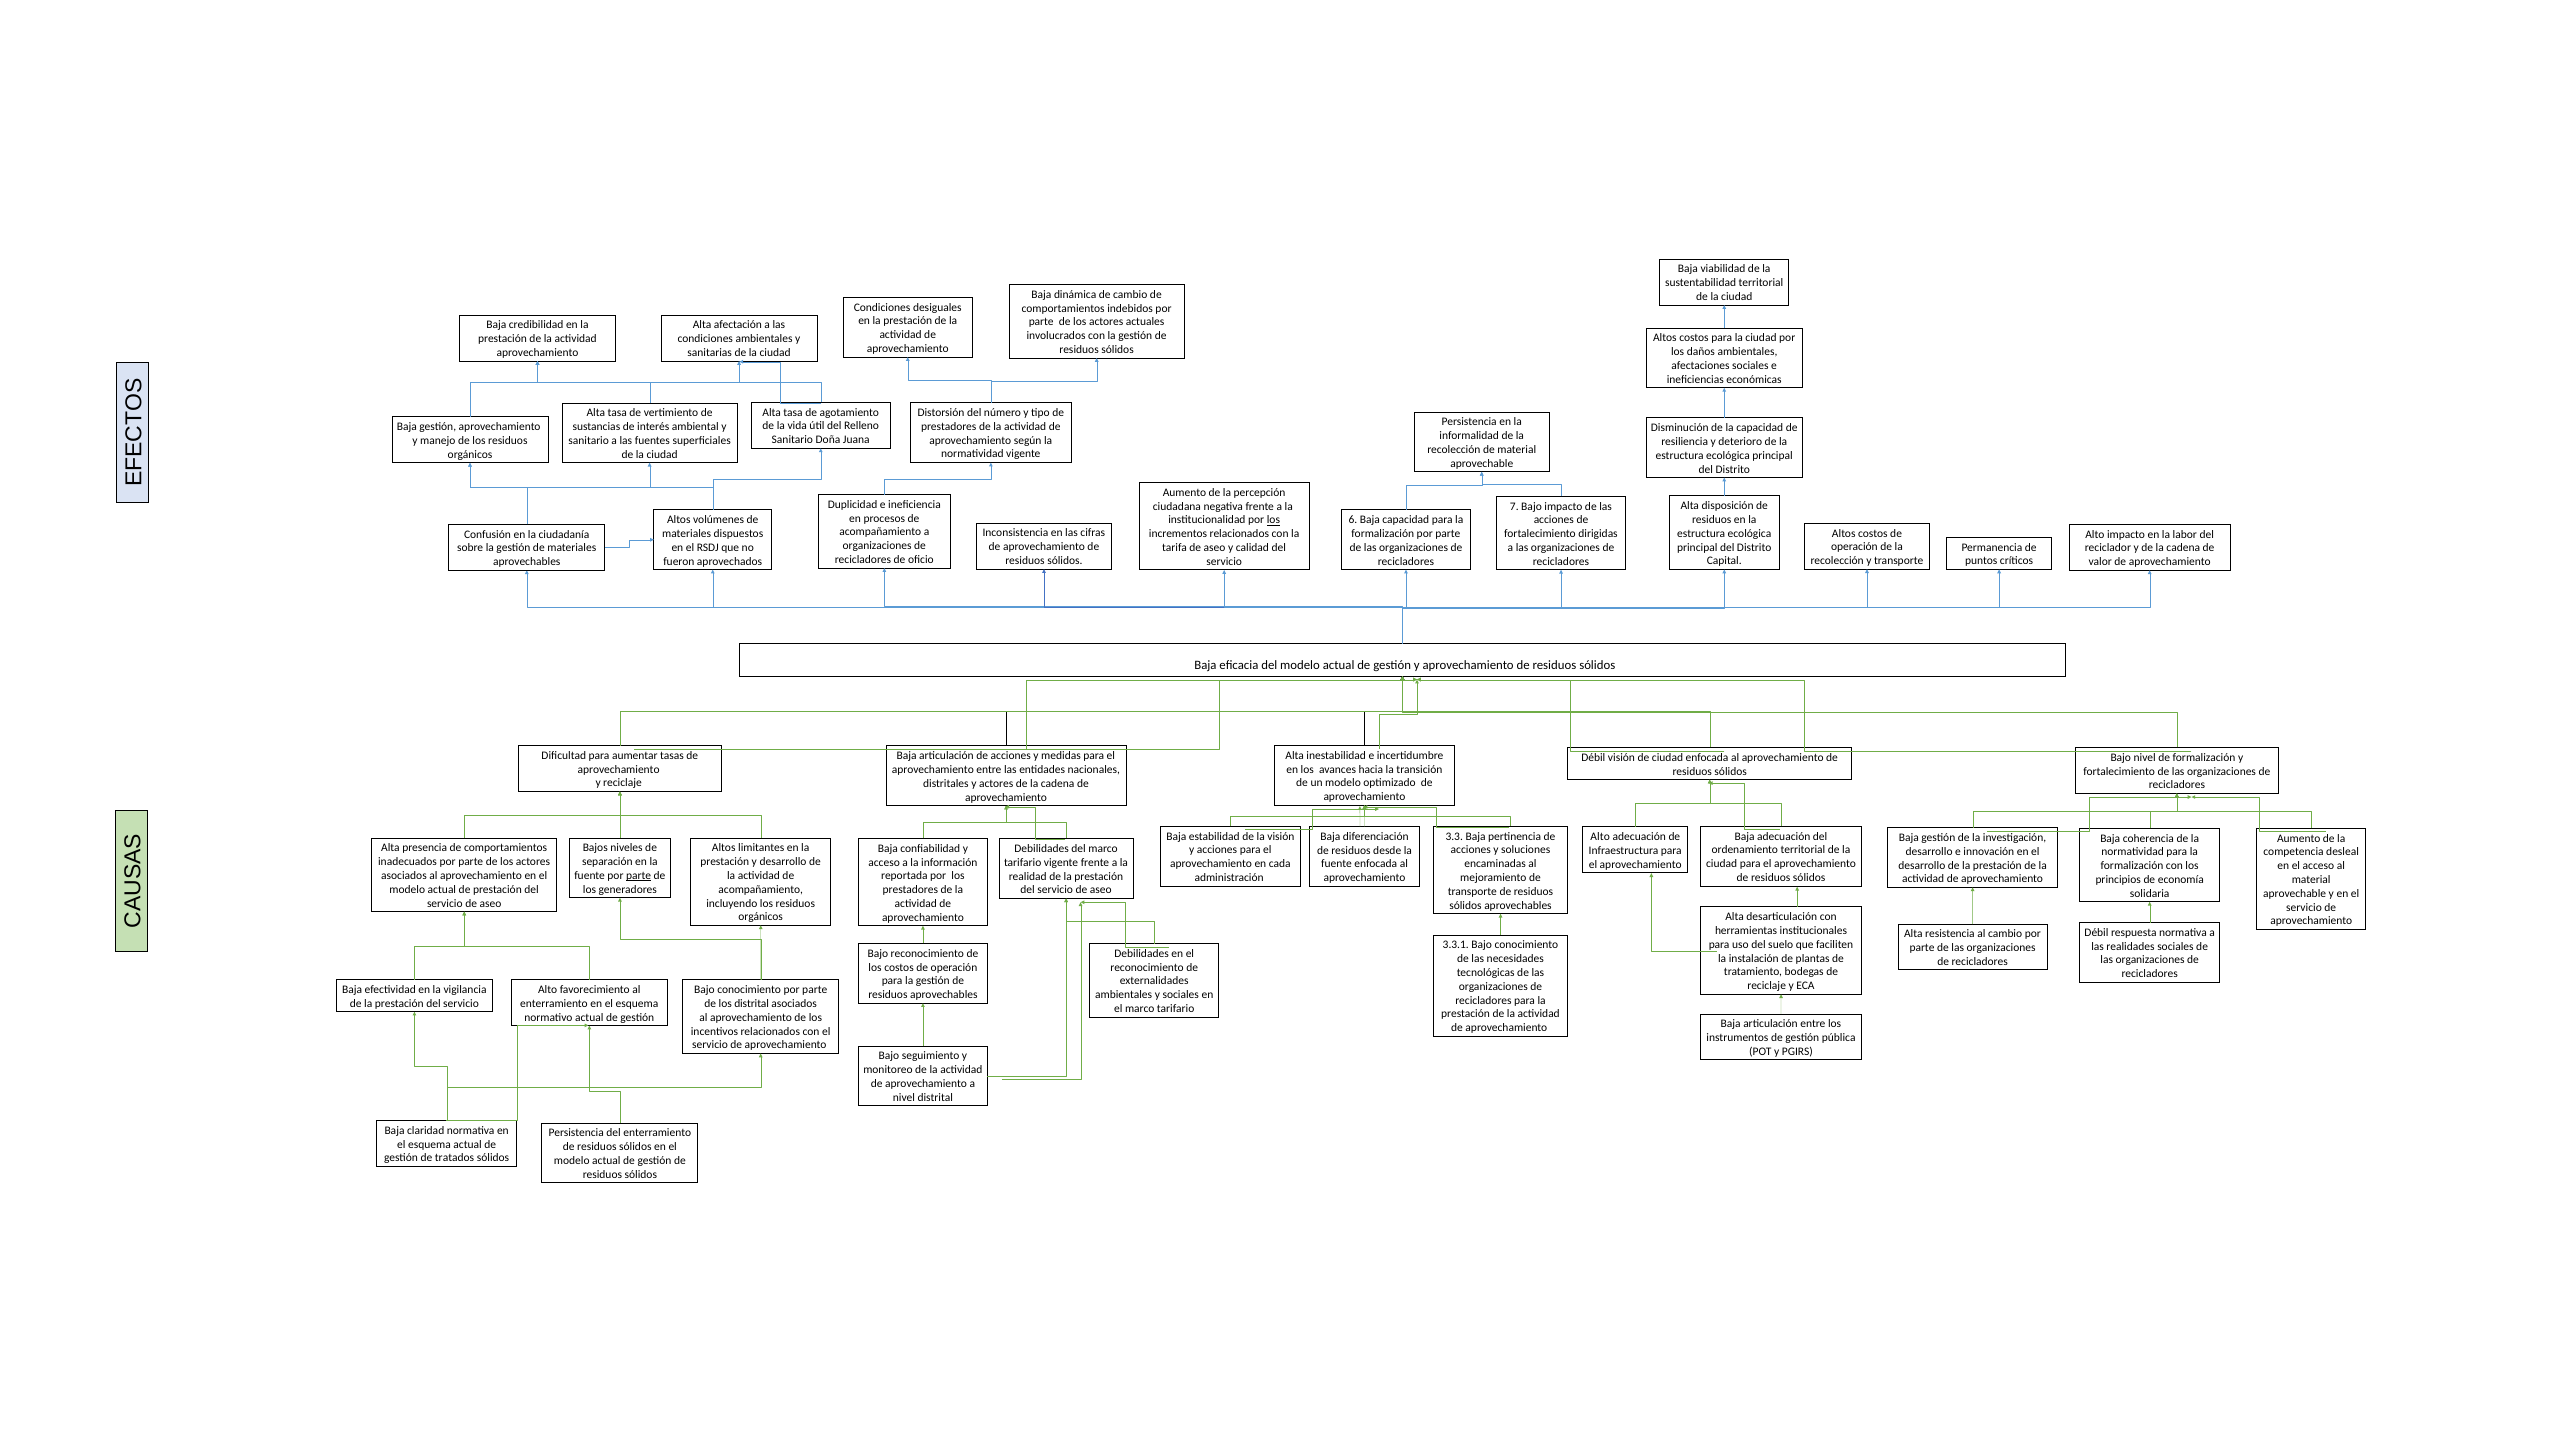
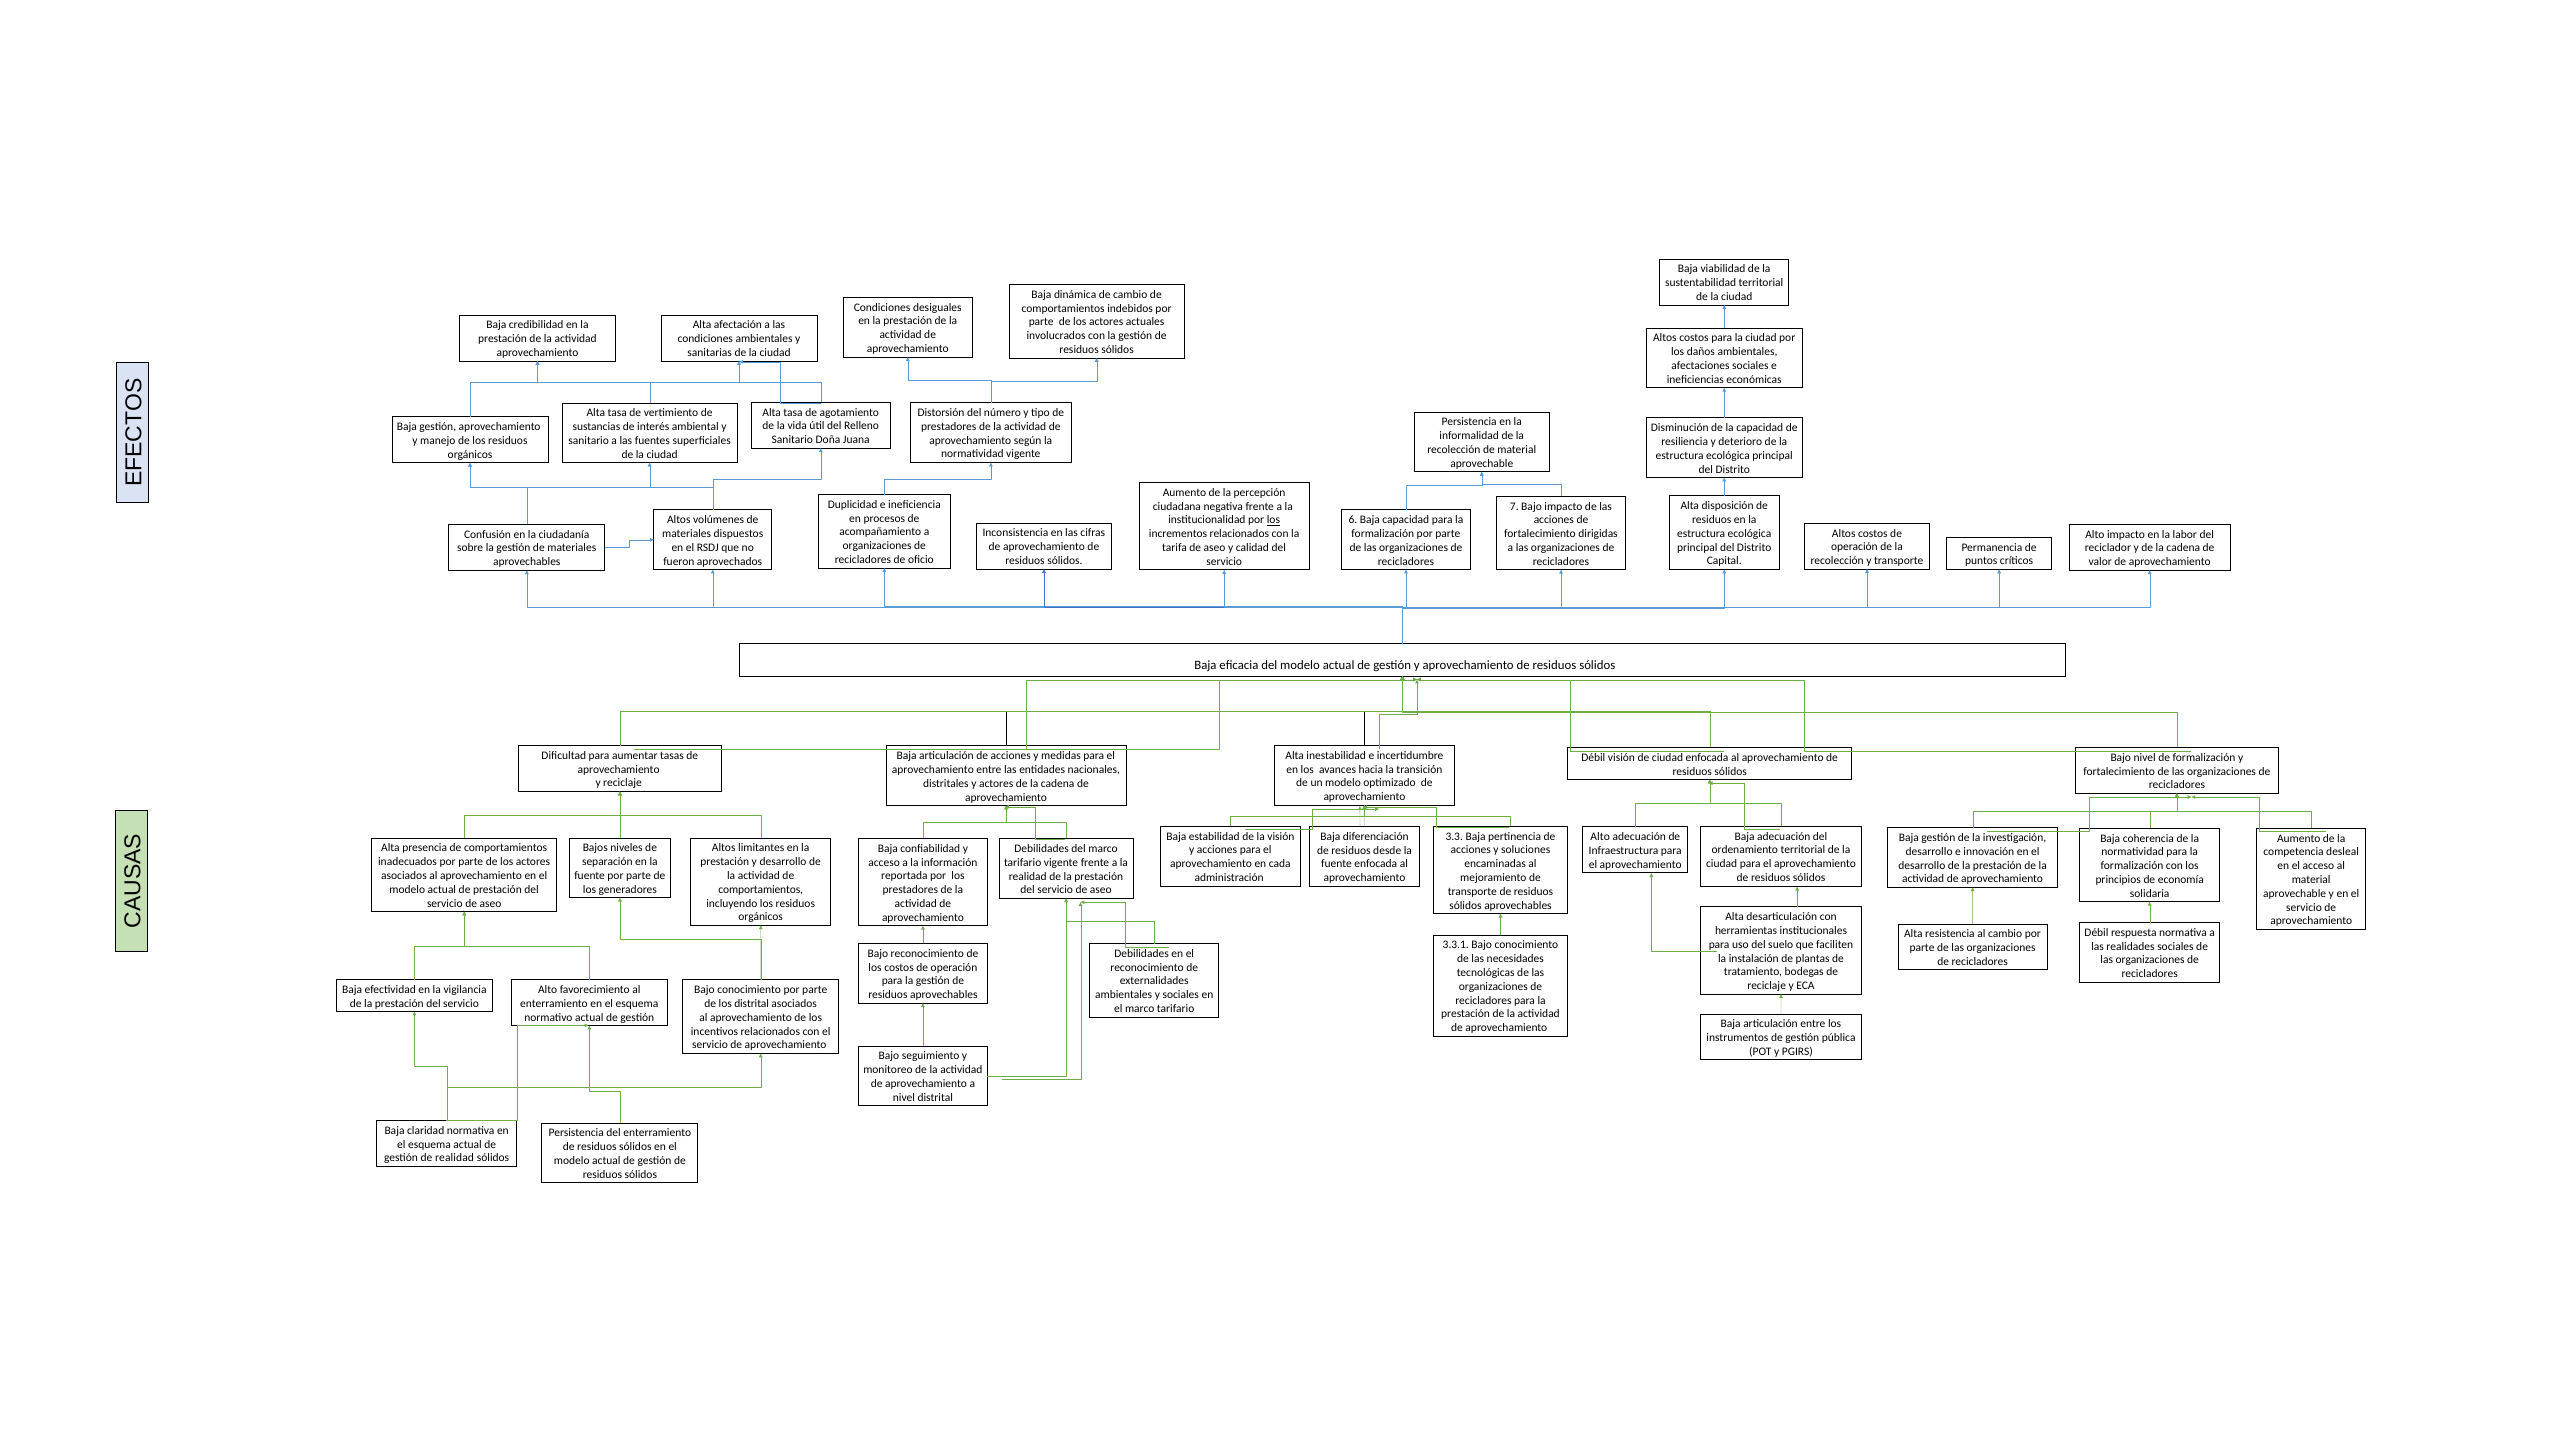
parte at (639, 876) underline: present -> none
acompañamiento at (761, 889): acompañamiento -> comportamientos
de tratados: tratados -> realidad
